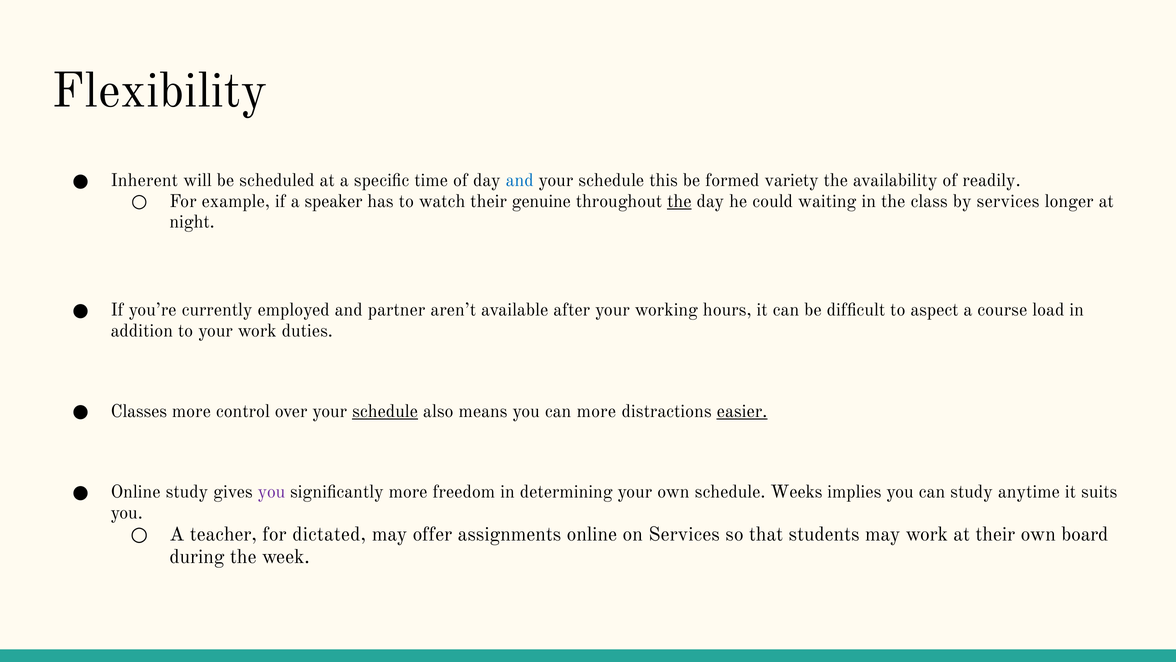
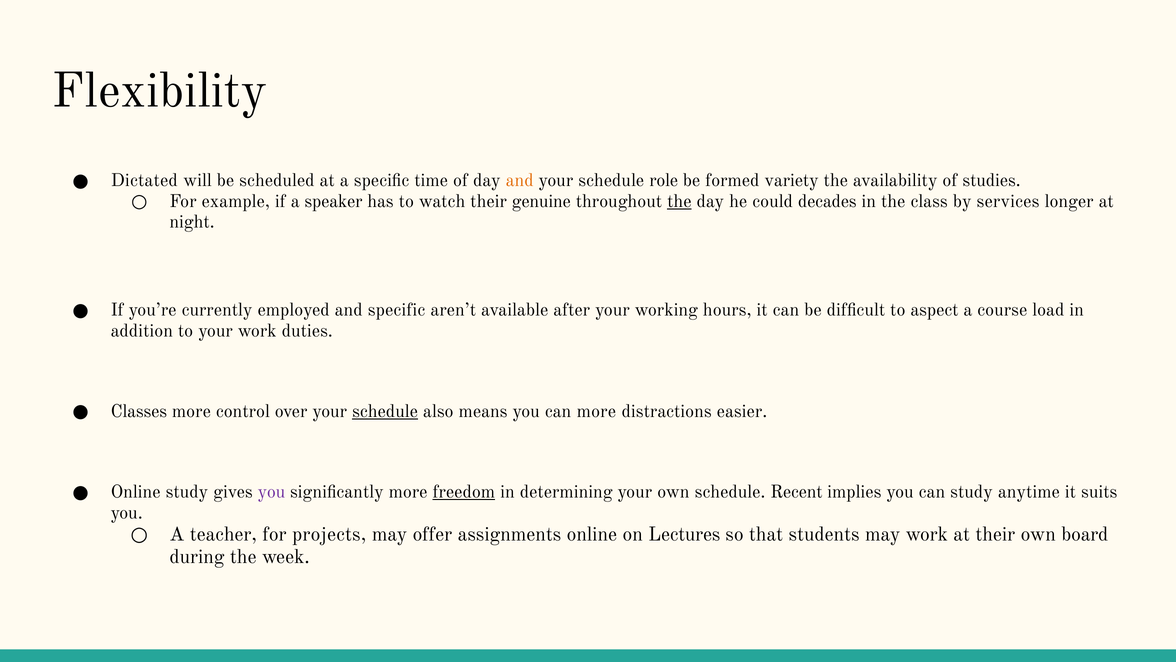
Inherent: Inherent -> Dictated
and at (520, 180) colour: blue -> orange
this: this -> role
readily: readily -> studies
waiting: waiting -> decades
and partner: partner -> specific
easier underline: present -> none
freedom underline: none -> present
Weeks: Weeks -> Recent
dictated: dictated -> projects
on Services: Services -> Lectures
